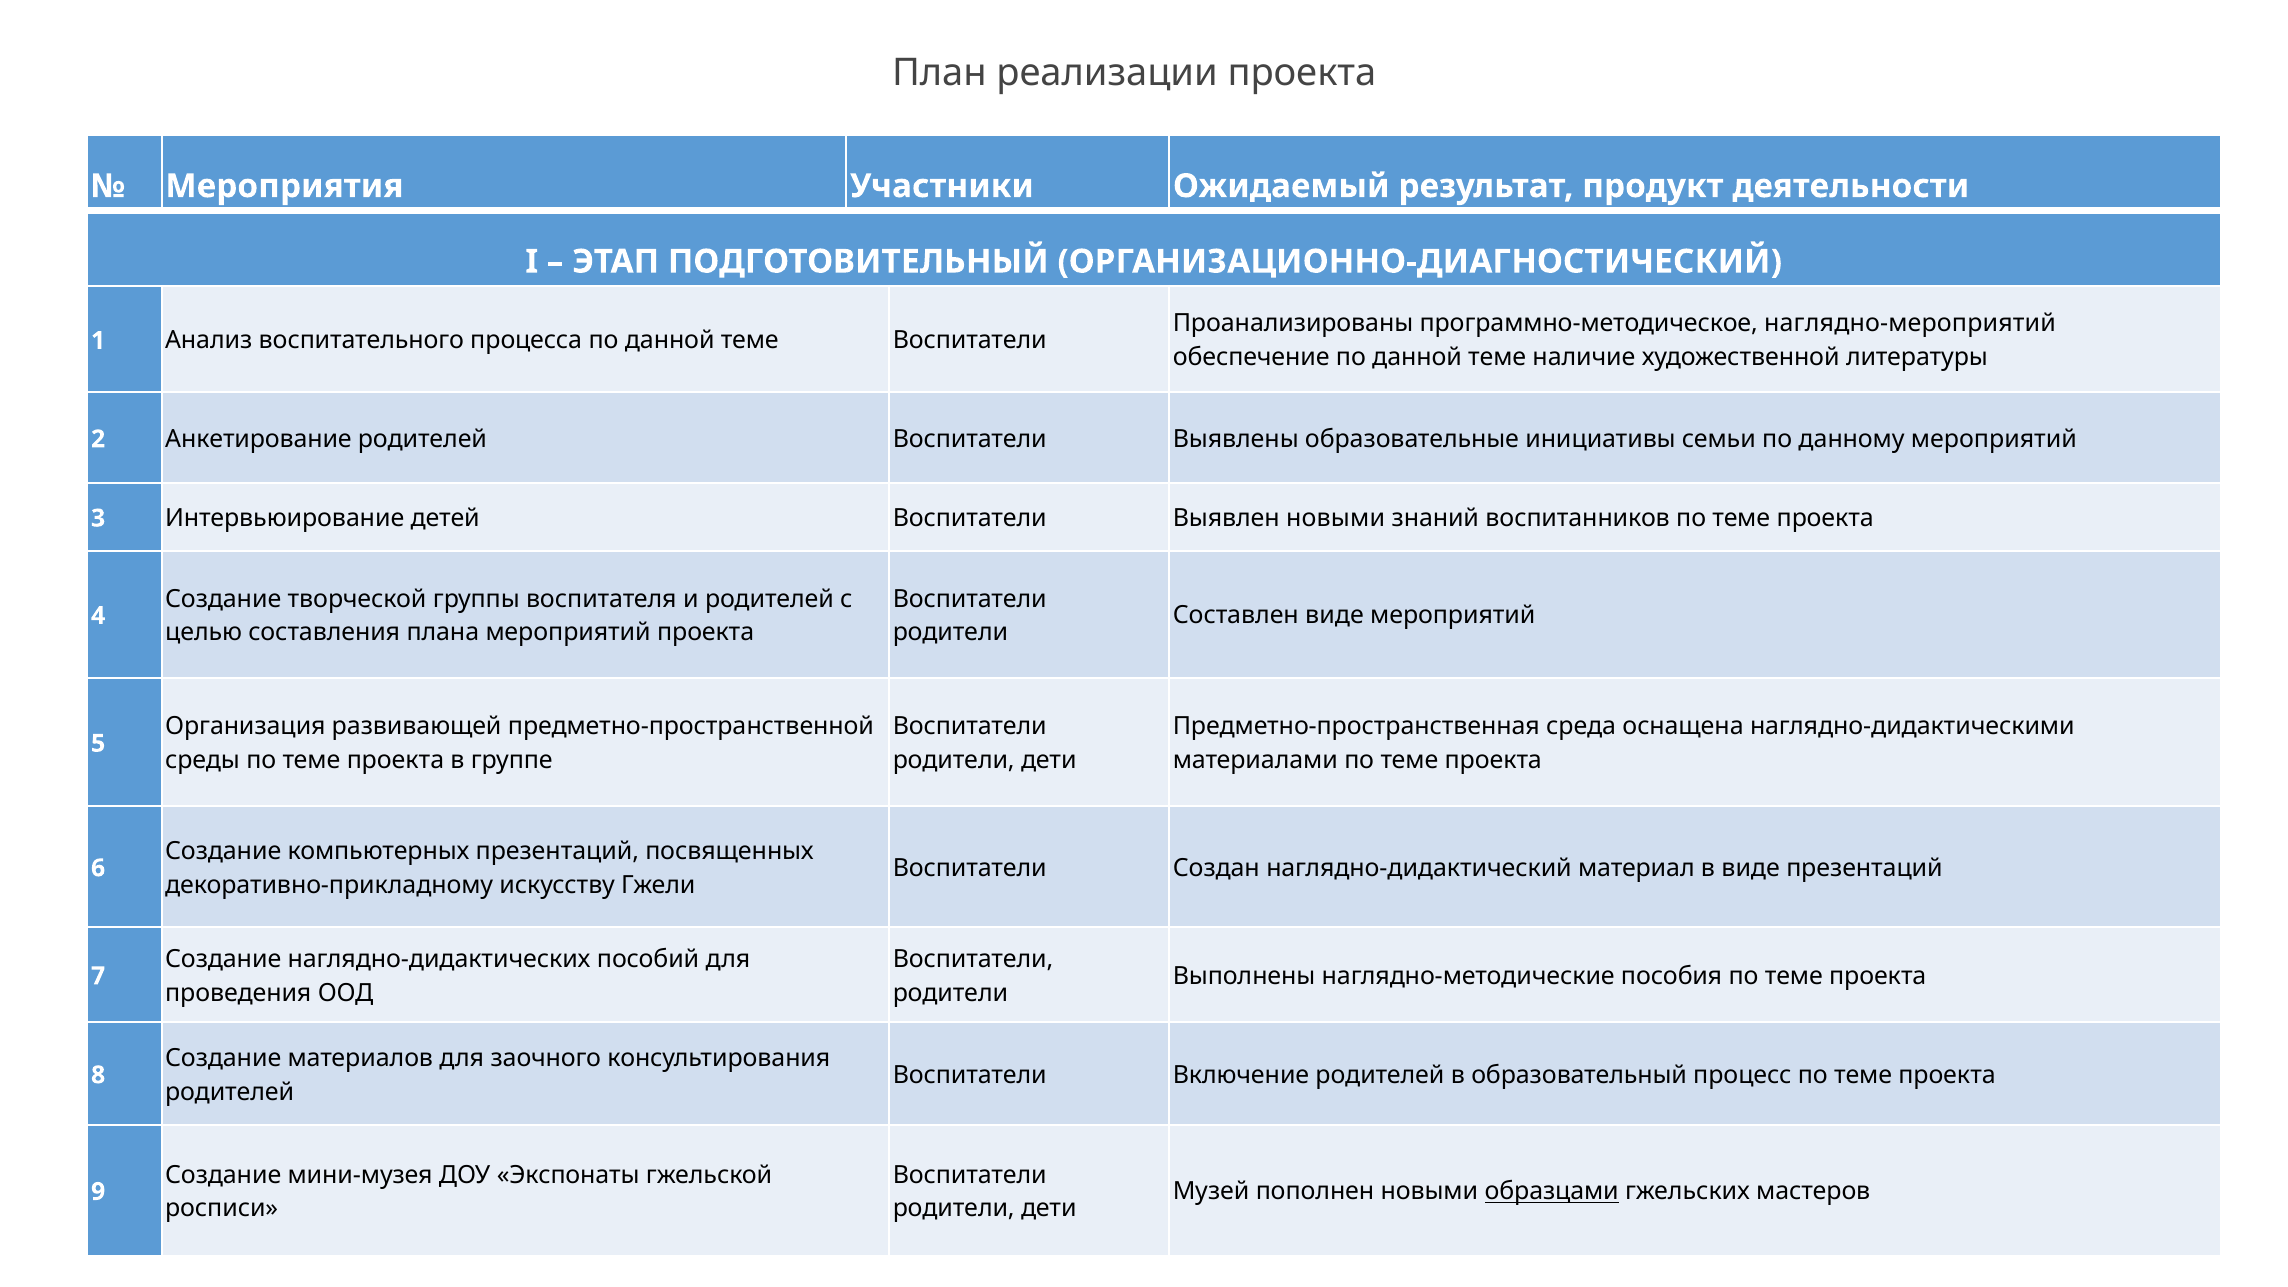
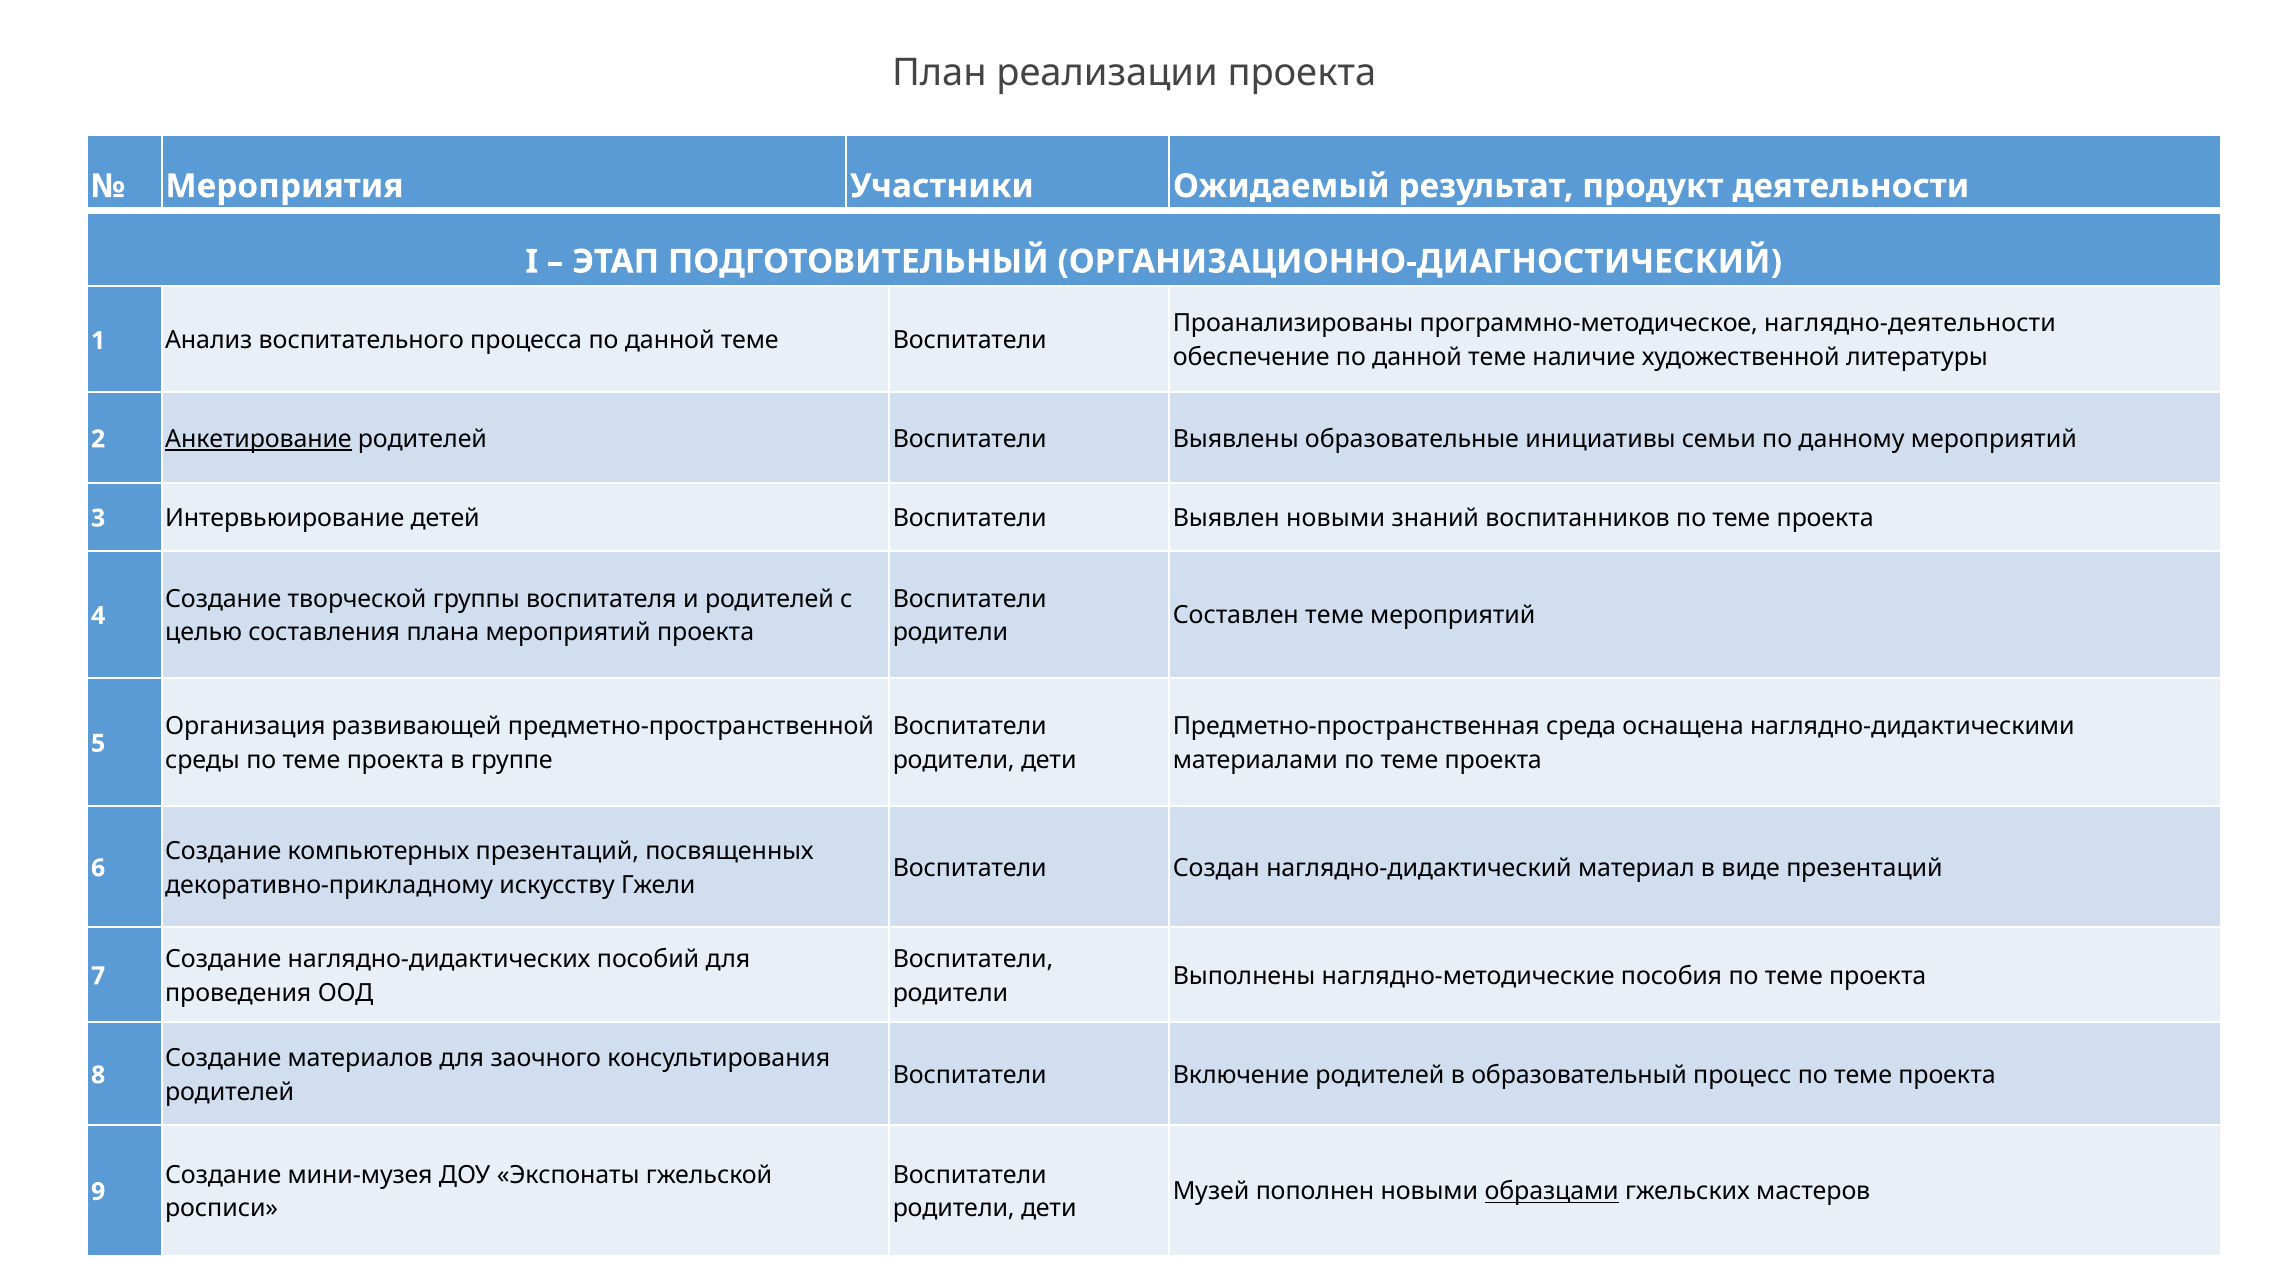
наглядно-мероприятий: наглядно-мероприятий -> наглядно-деятельности
Анкетирование underline: none -> present
Составлен виде: виде -> теме
